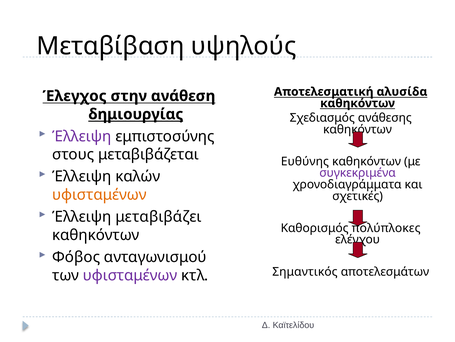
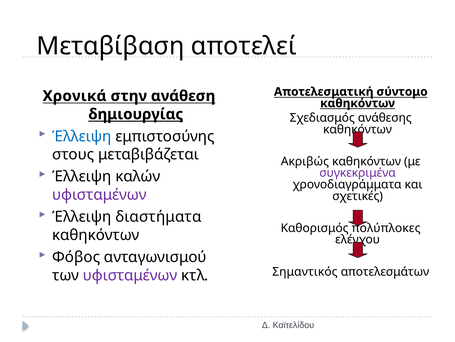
υψηλούς: υψηλούς -> αποτελεί
αλυσίδα: αλυσίδα -> σύντομο
Έλεγχος: Έλεγχος -> Χρονικά
Έλλειψη at (82, 136) colour: purple -> blue
Ευθύνης: Ευθύνης -> Ακριβώς
υφισταμένων at (99, 194) colour: orange -> purple
μεταβιβάζει: μεταβιβάζει -> διαστήματα
